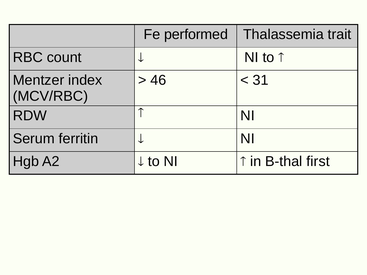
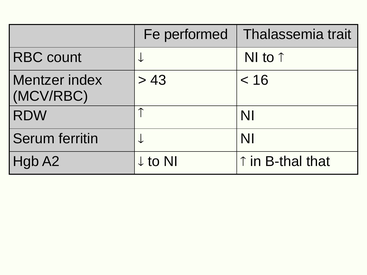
46: 46 -> 43
31: 31 -> 16
first: first -> that
